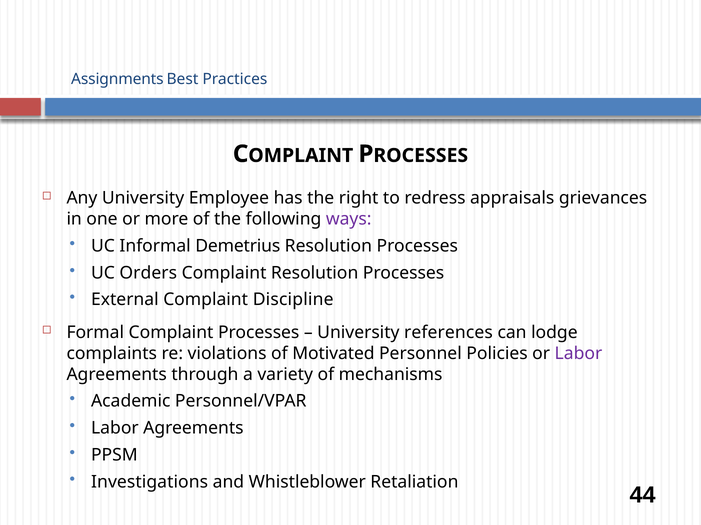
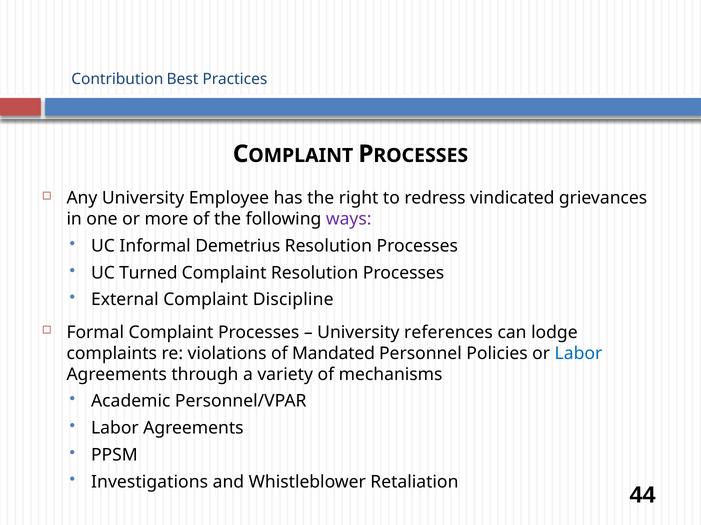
Assignments: Assignments -> Contribution
appraisals: appraisals -> vindicated
Orders: Orders -> Turned
Motivated: Motivated -> Mandated
Labor at (578, 354) colour: purple -> blue
